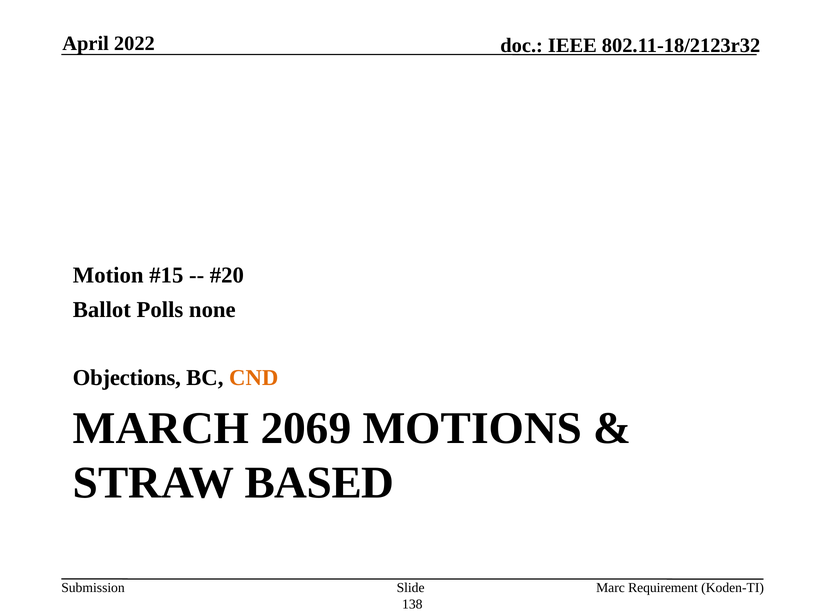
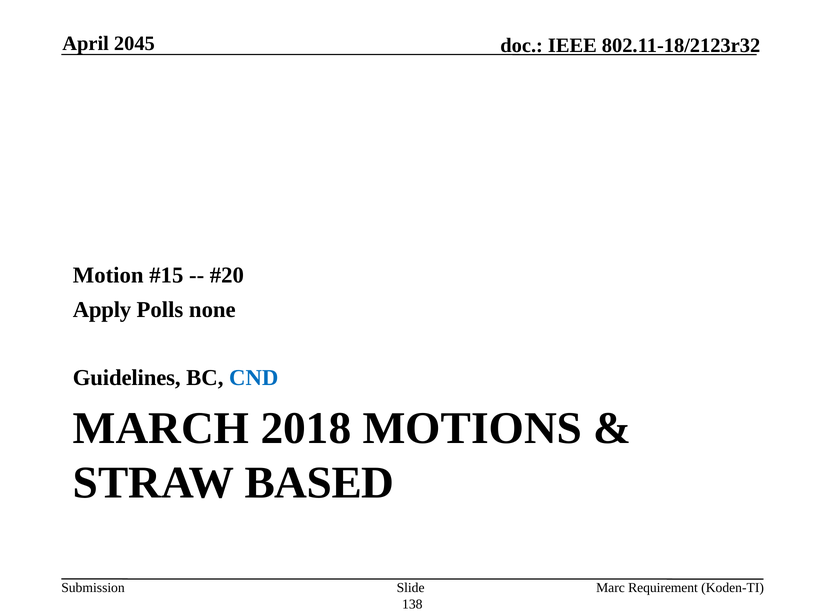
2022: 2022 -> 2045
Ballot: Ballot -> Apply
Objections: Objections -> Guidelines
CND colour: orange -> blue
2069: 2069 -> 2018
